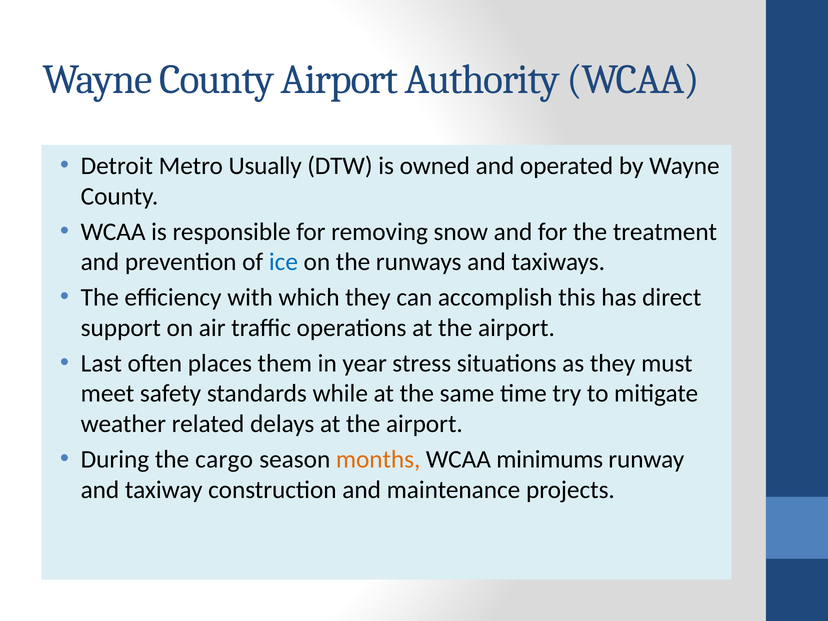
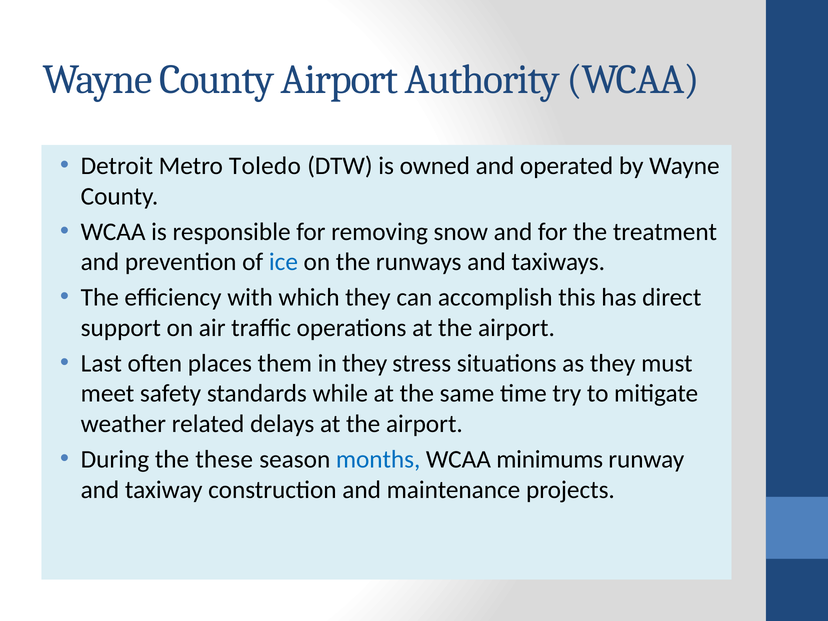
Usually: Usually -> Toledo
in year: year -> they
cargo: cargo -> these
months colour: orange -> blue
